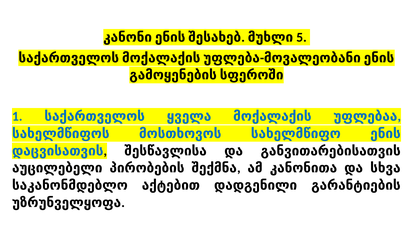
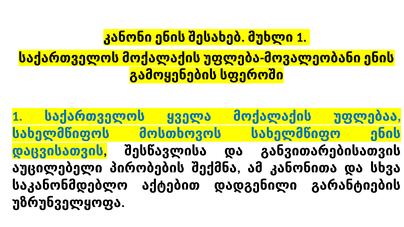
5 at (302, 37): 5 -> 1
